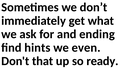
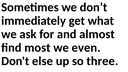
ending: ending -> almost
hints: hints -> most
that: that -> else
ready: ready -> three
